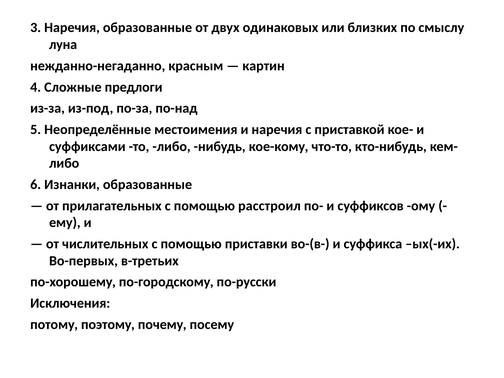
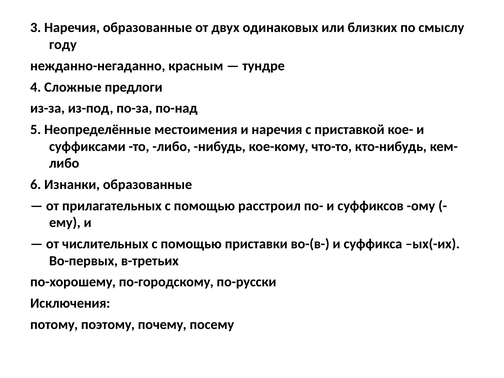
луна: луна -> году
картин: картин -> тундре
